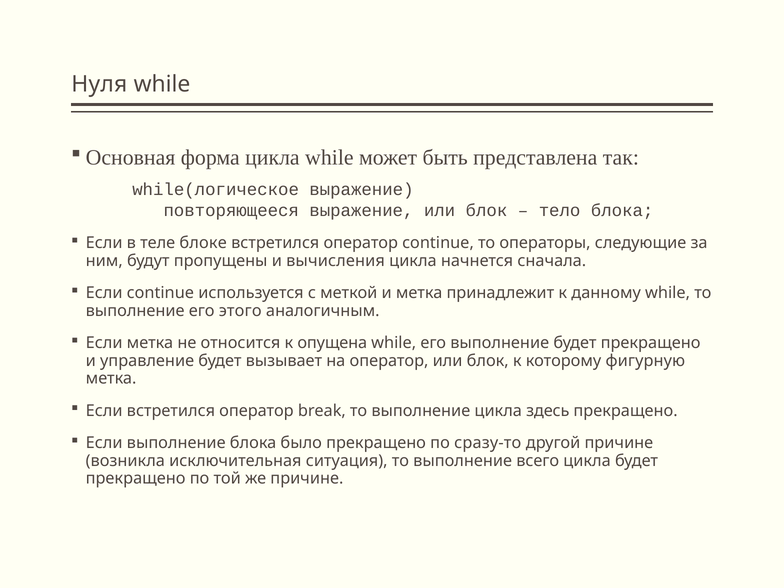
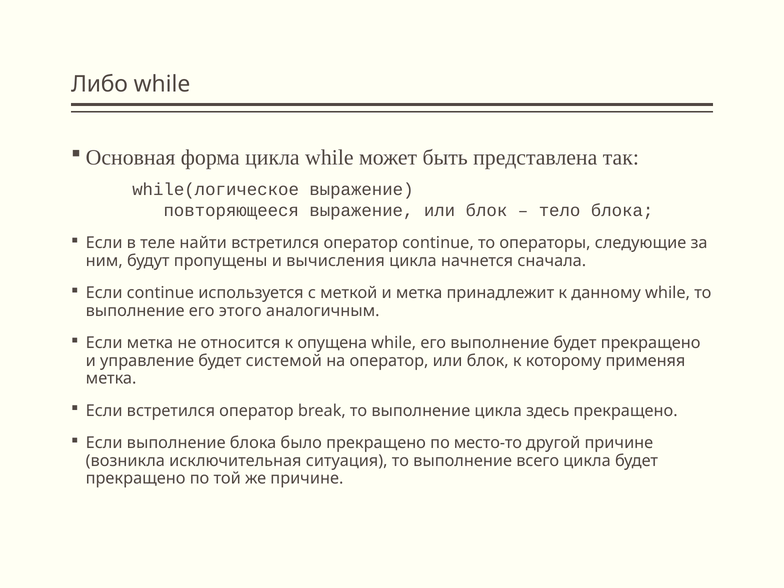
Нуля: Нуля -> Либо
блоке: блоке -> найти
вызывает: вызывает -> системой
фигурную: фигурную -> применяя
сразу-то: сразу-то -> место-то
